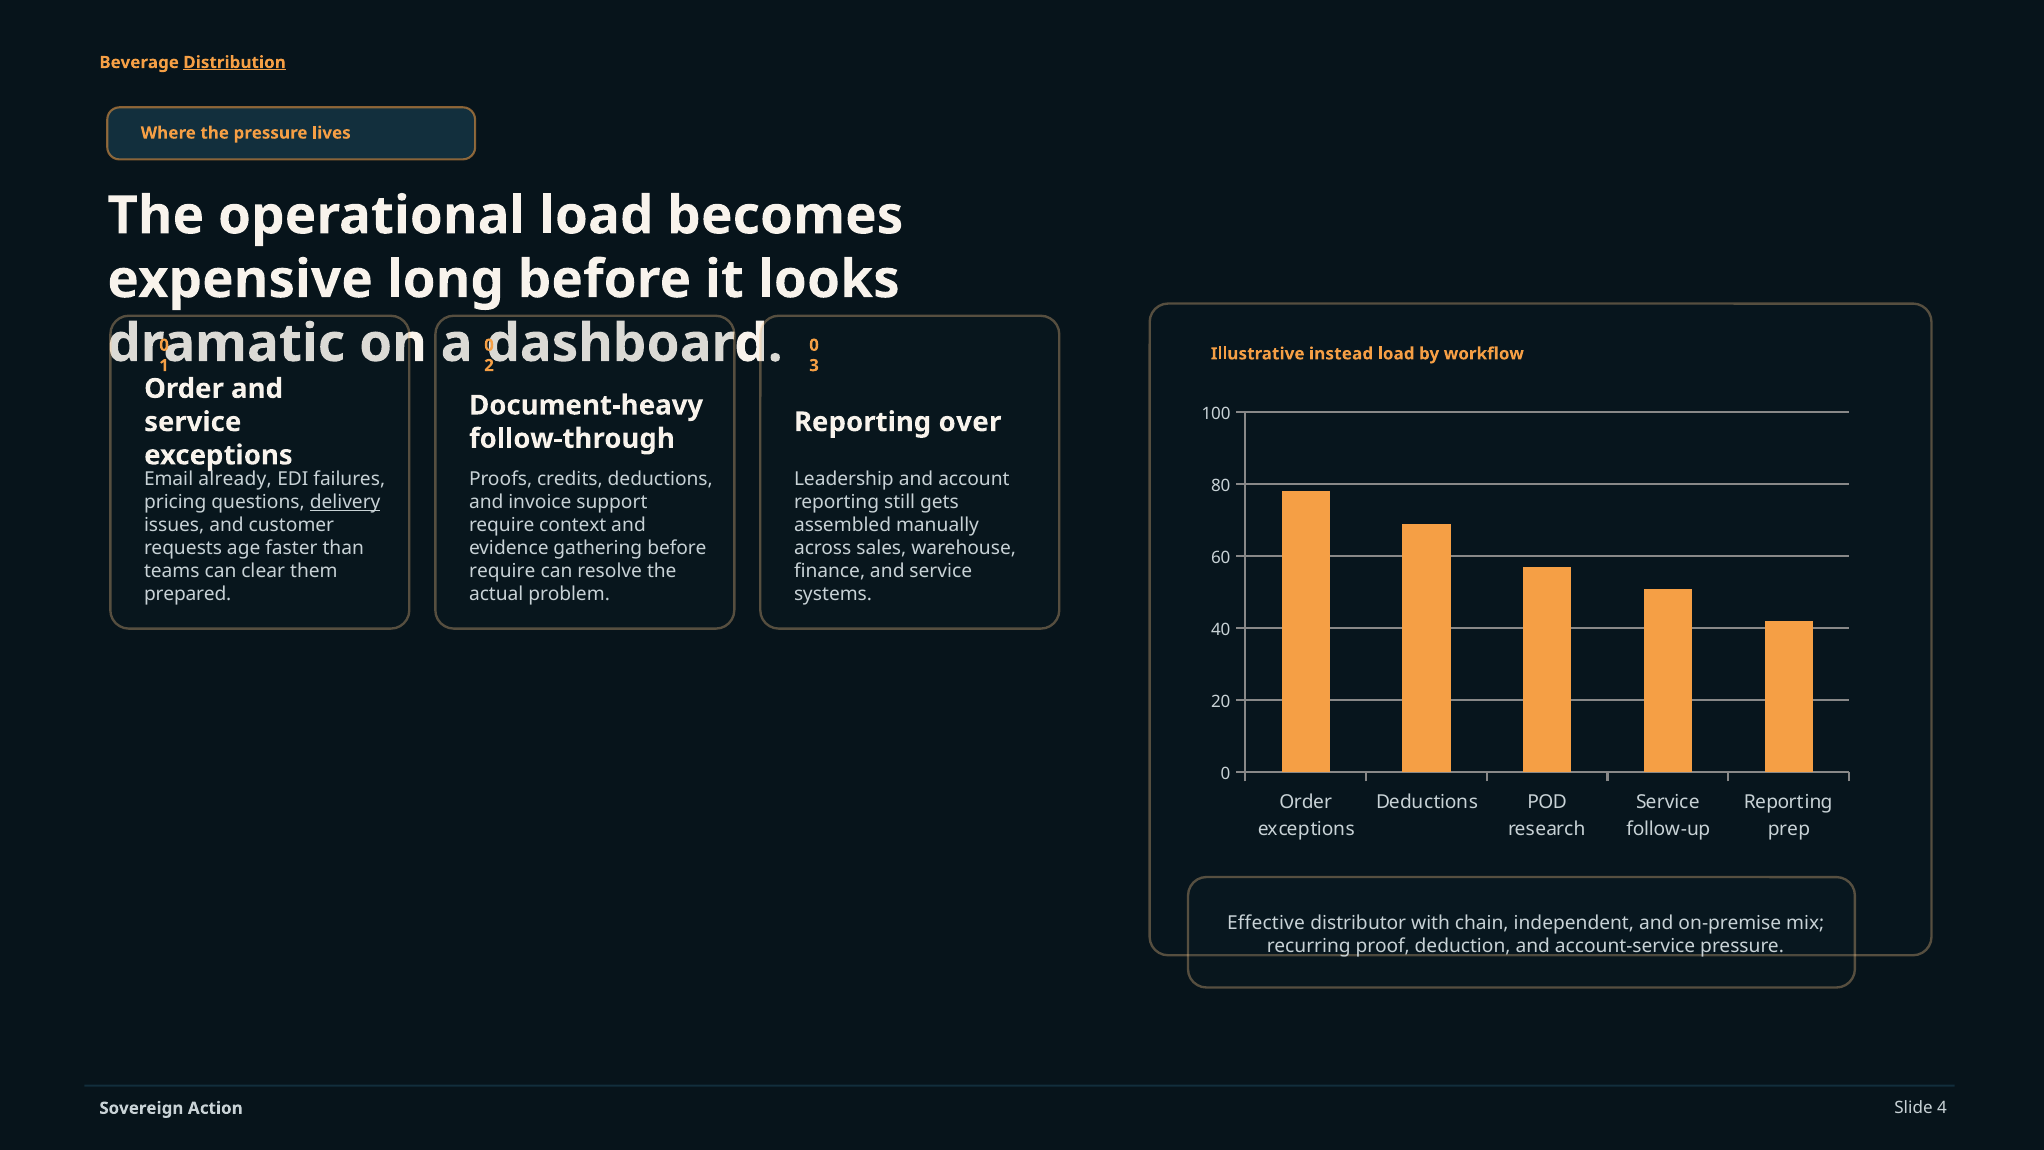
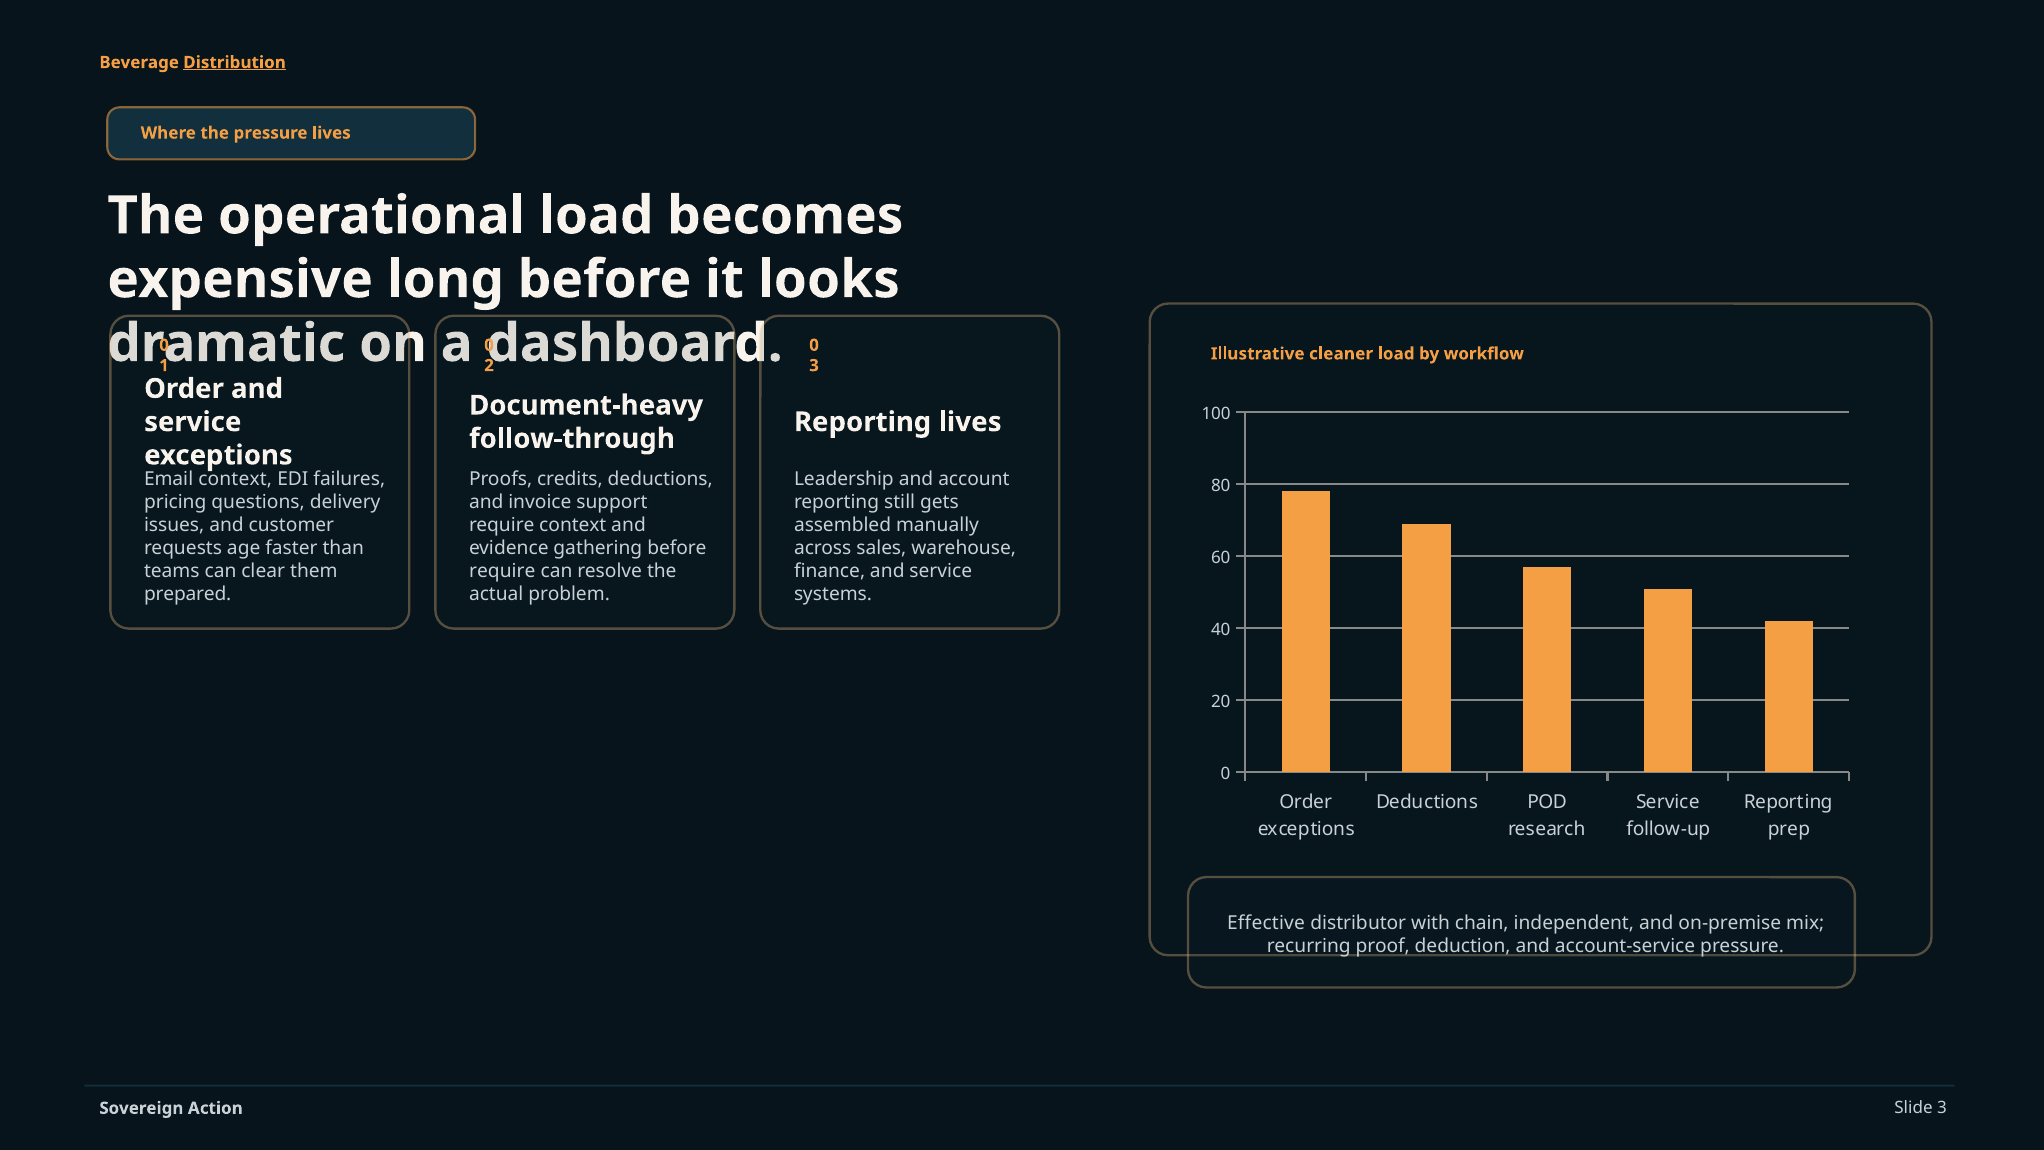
instead: instead -> cleaner
Reporting over: over -> lives
Email already: already -> context
delivery underline: present -> none
Slide 4: 4 -> 3
